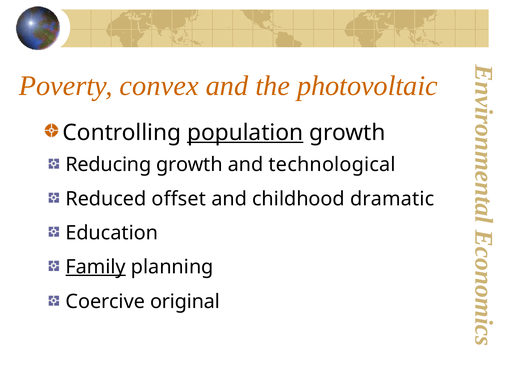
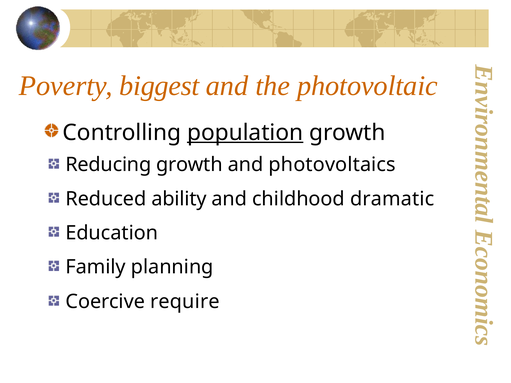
convex: convex -> biggest
technological: technological -> photovoltaics
offset: offset -> ability
Family underline: present -> none
original: original -> require
